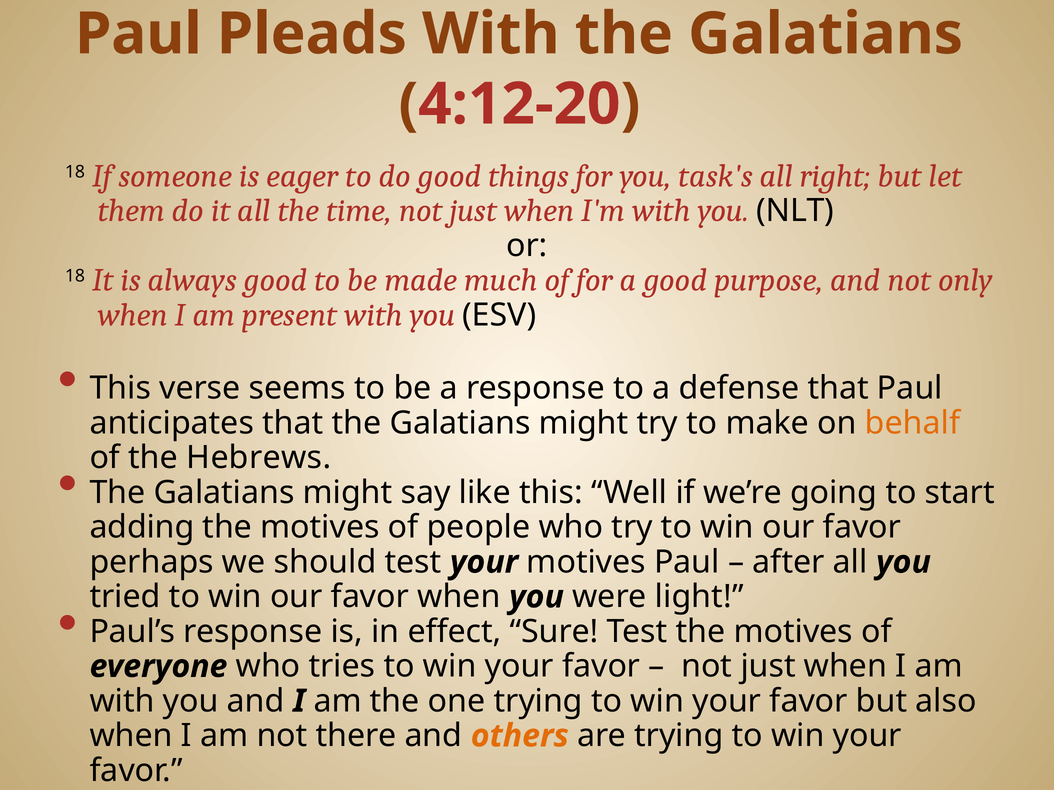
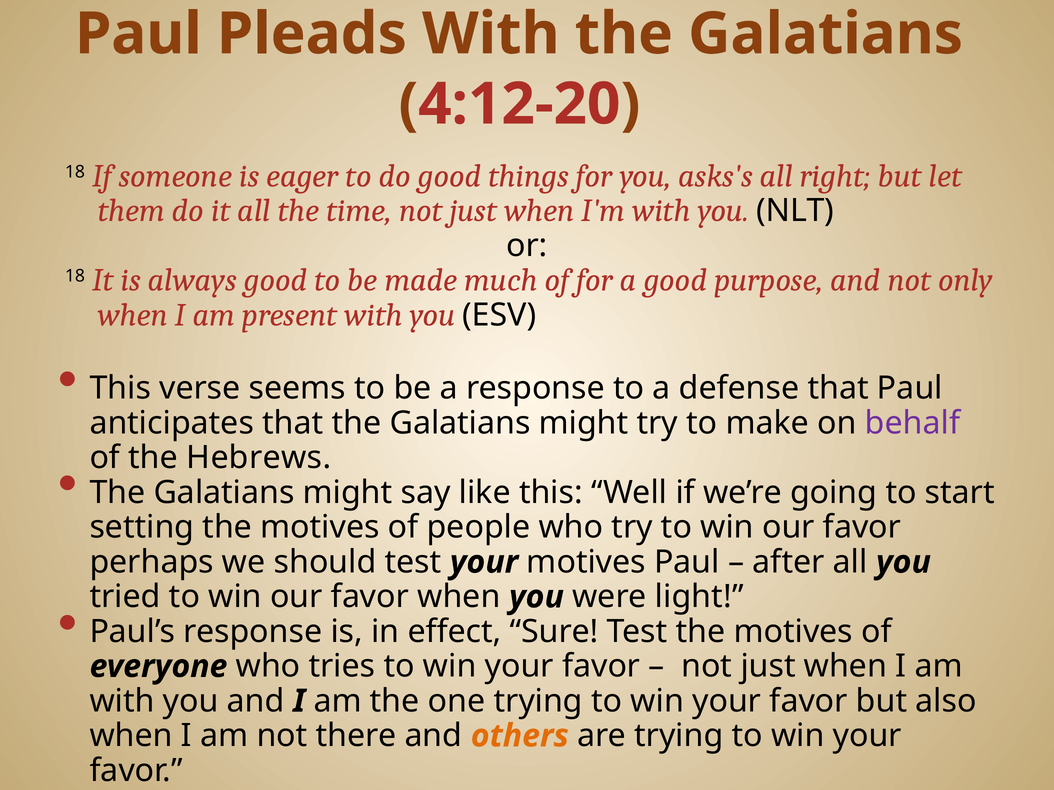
task's: task's -> asks's
behalf colour: orange -> purple
adding: adding -> setting
